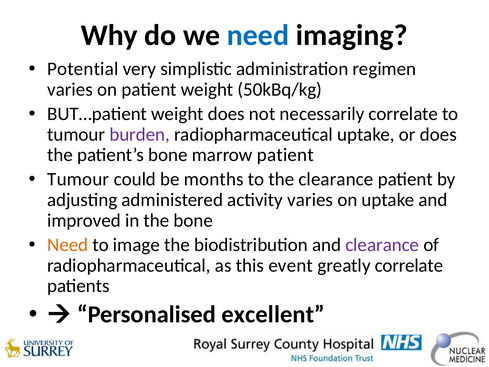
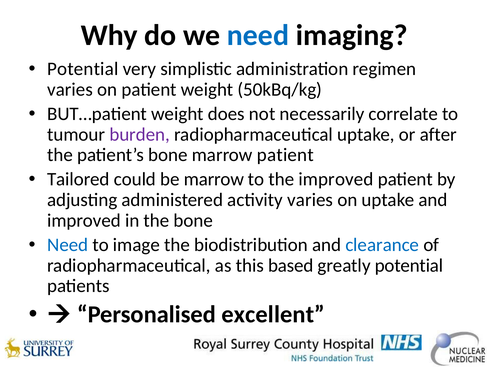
or does: does -> after
Tumour at (78, 179): Tumour -> Tailored
be months: months -> marrow
the clearance: clearance -> improved
Need at (68, 245) colour: orange -> blue
clearance at (382, 245) colour: purple -> blue
event: event -> based
greatly correlate: correlate -> potential
